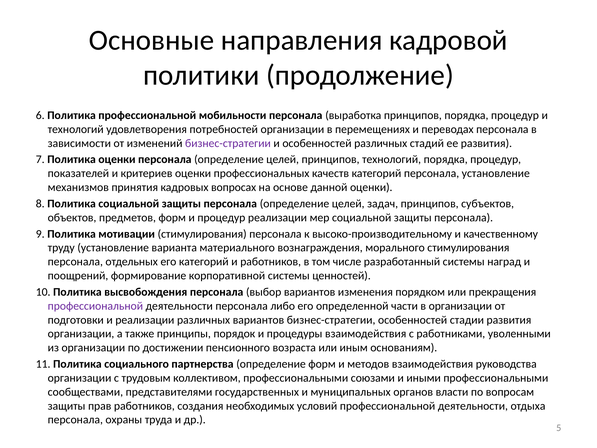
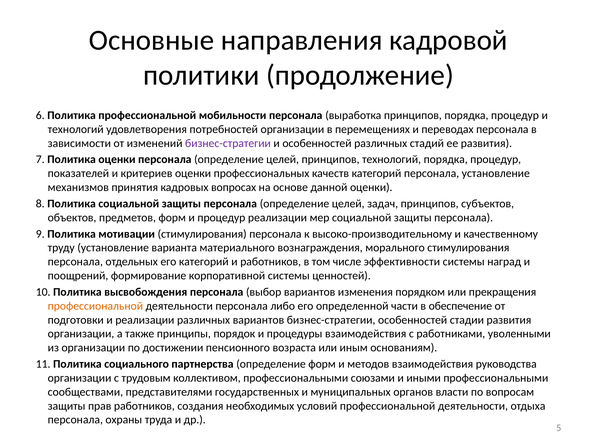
разработанный: разработанный -> эффективности
профессиональной at (95, 306) colour: purple -> orange
в организации: организации -> обеспечение
